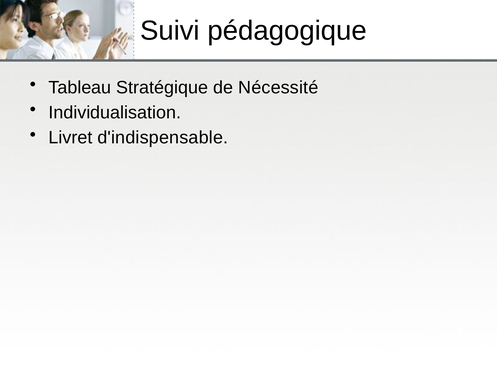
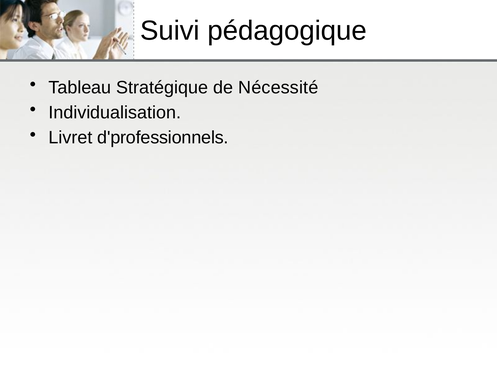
d'indispensable: d'indispensable -> d'professionnels
